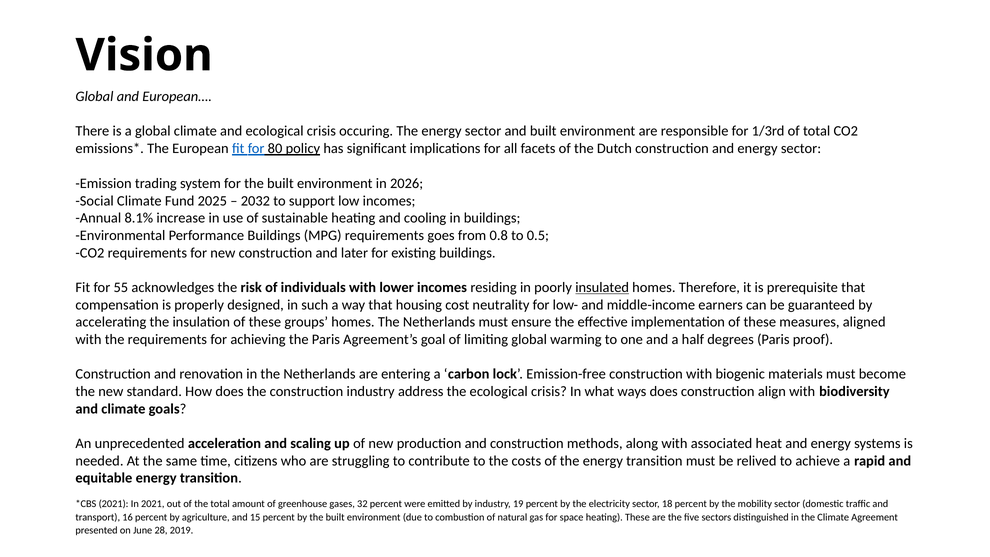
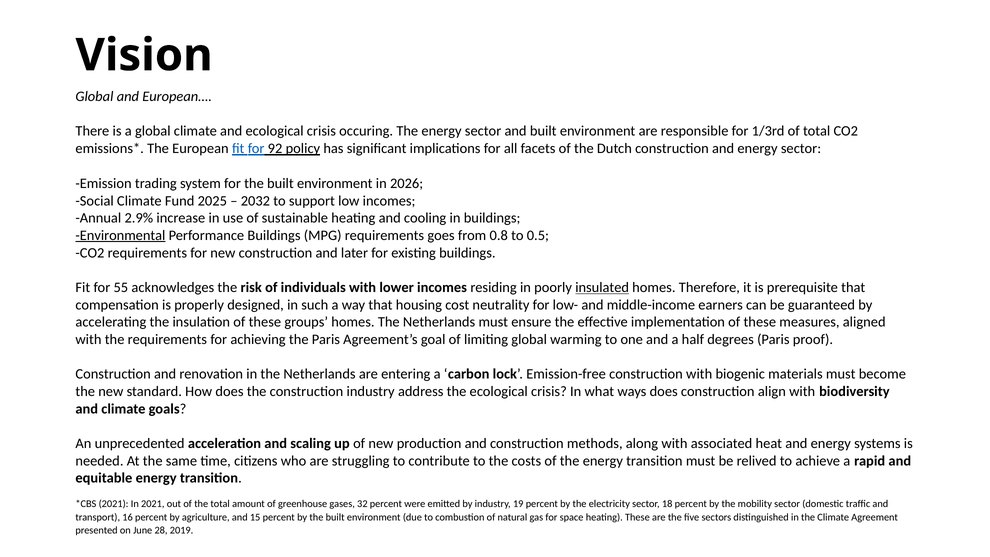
80: 80 -> 92
8.1%: 8.1% -> 2.9%
Environmental underline: none -> present
